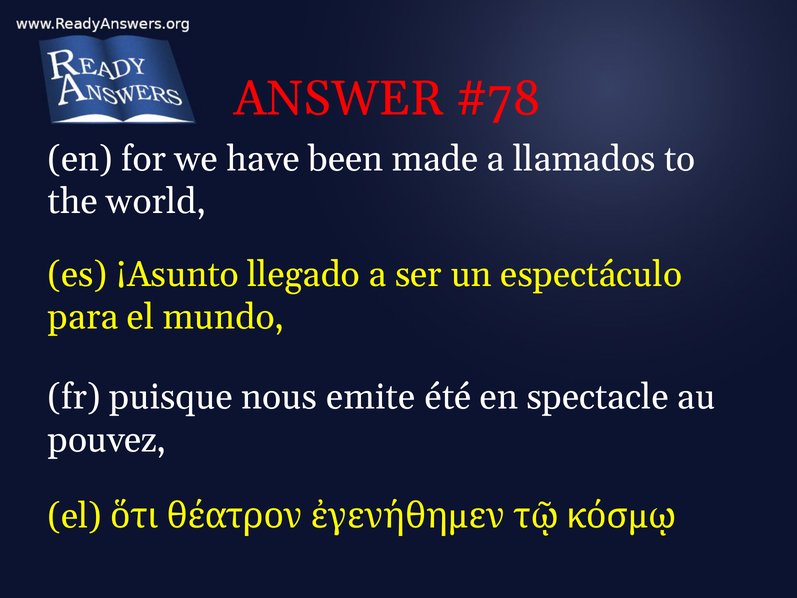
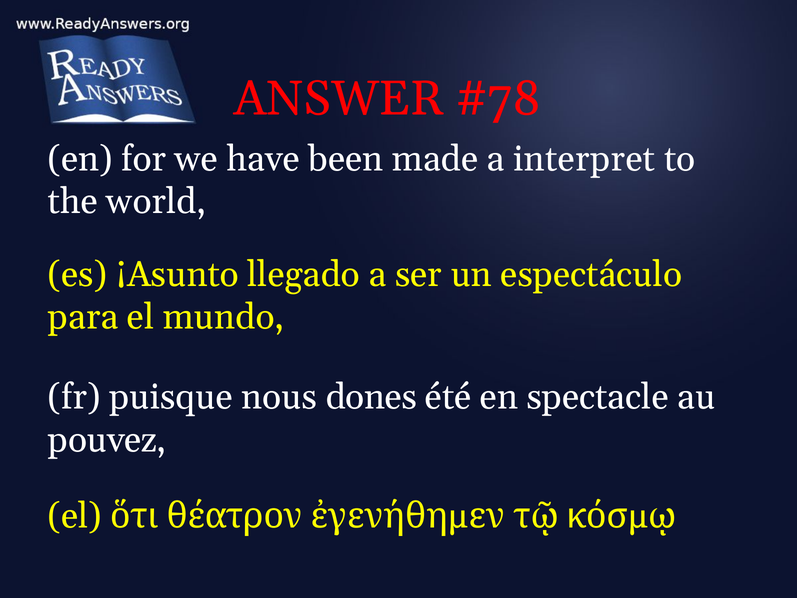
llamados: llamados -> interpret
emite: emite -> dones
